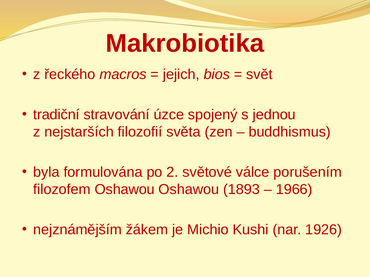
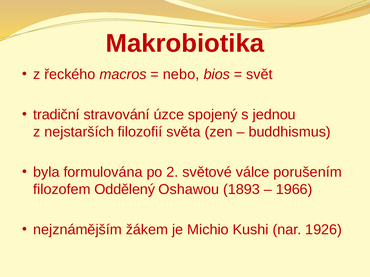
jejich: jejich -> nebo
filozofem Oshawou: Oshawou -> Oddělený
